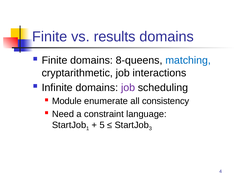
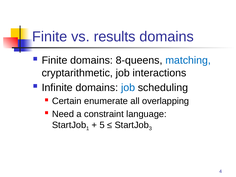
job at (128, 88) colour: purple -> blue
Module: Module -> Certain
consistency: consistency -> overlapping
